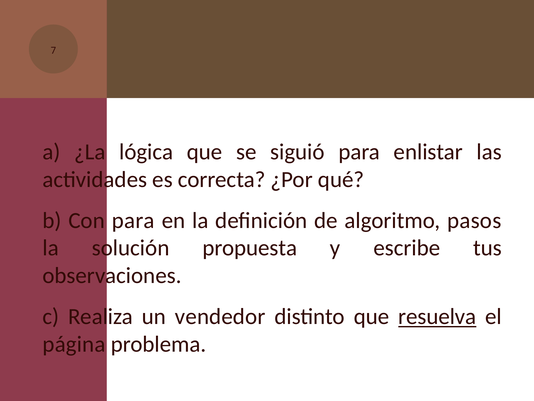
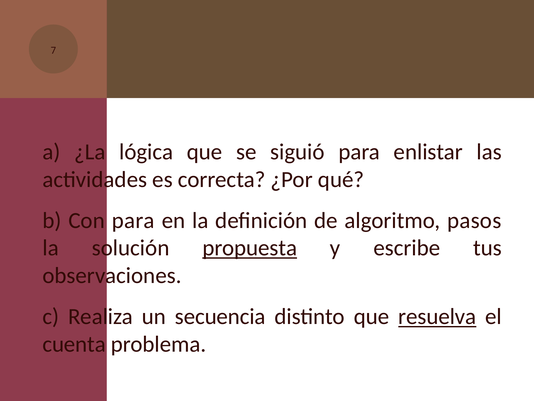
propuesta underline: none -> present
vendedor: vendedor -> secuencia
página: página -> cuenta
